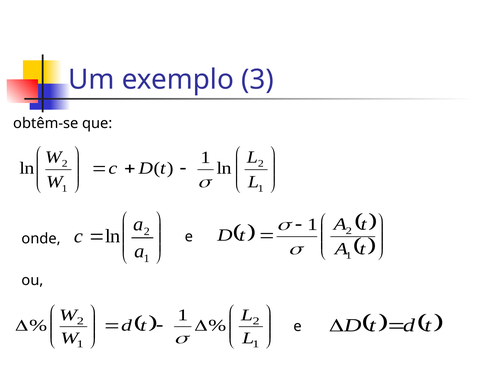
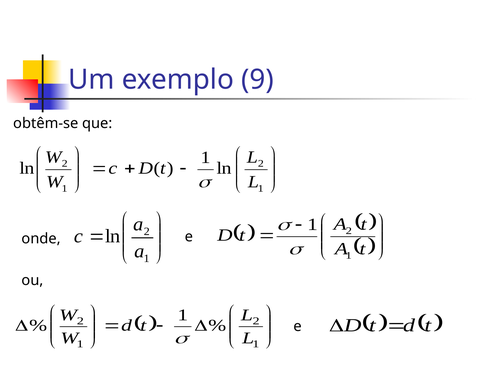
3: 3 -> 9
